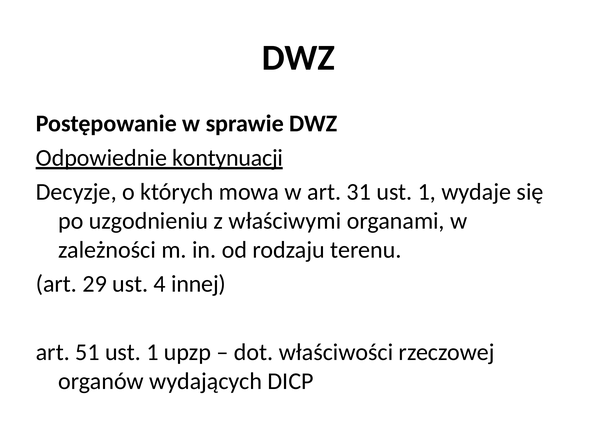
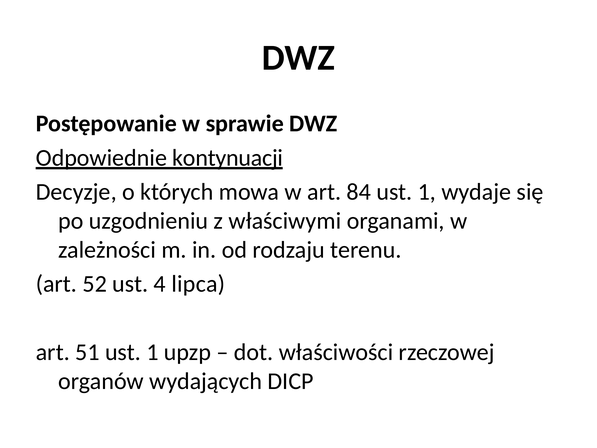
31: 31 -> 84
29: 29 -> 52
innej: innej -> lipca
